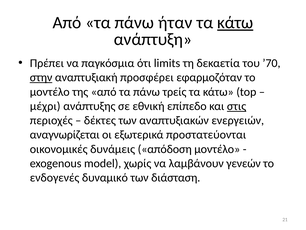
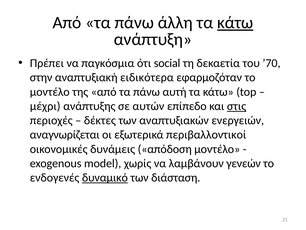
ήταν: ήταν -> άλλη
limits: limits -> social
στην underline: present -> none
προσφέρει: προσφέρει -> ειδικότερα
τρείς: τρείς -> αυτή
εθνική: εθνική -> αυτών
προστατεύονται: προστατεύονται -> περιβαλλοντικοί
δυναμικό underline: none -> present
